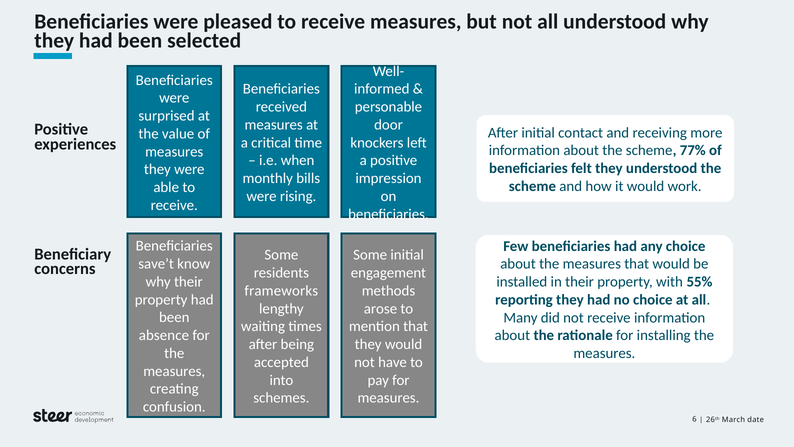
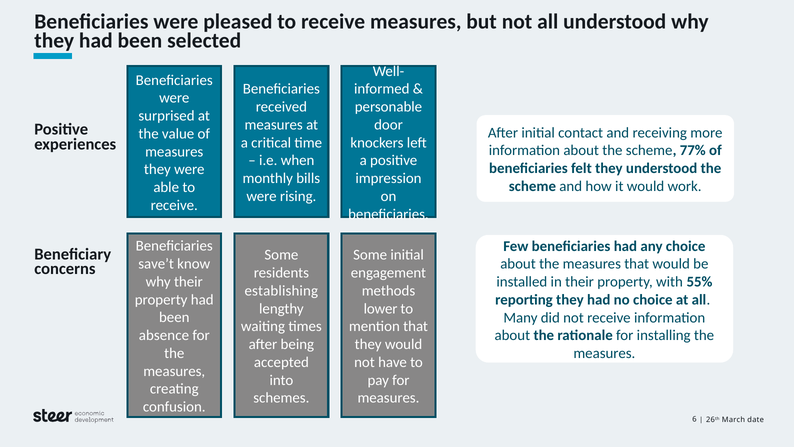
frameworks: frameworks -> establishing
arose: arose -> lower
